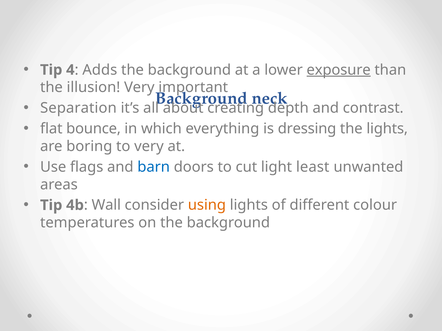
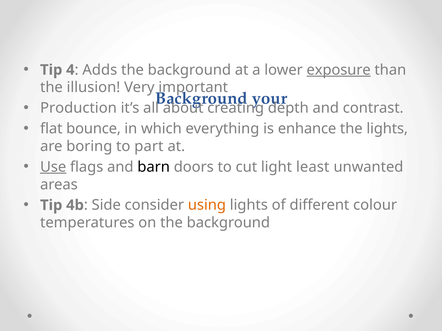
neck: neck -> your
Separation: Separation -> Production
dressing: dressing -> enhance
to very: very -> part
Use underline: none -> present
barn colour: blue -> black
Wall: Wall -> Side
